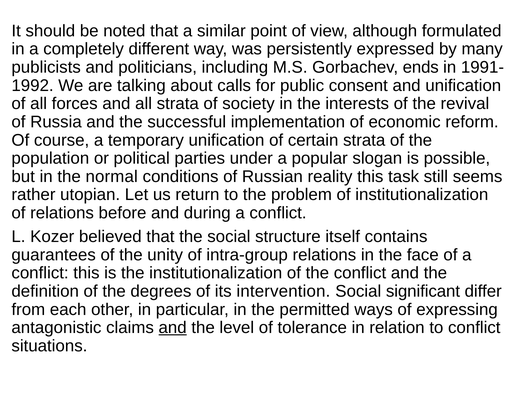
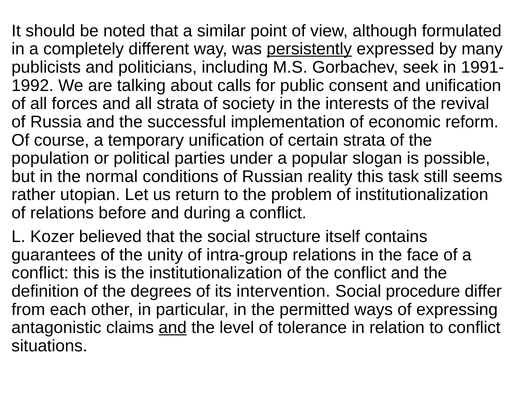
persistently underline: none -> present
ends: ends -> seek
significant: significant -> procedure
